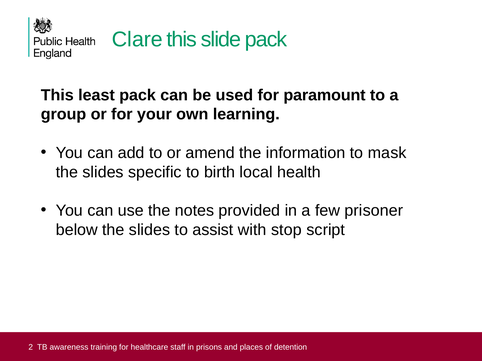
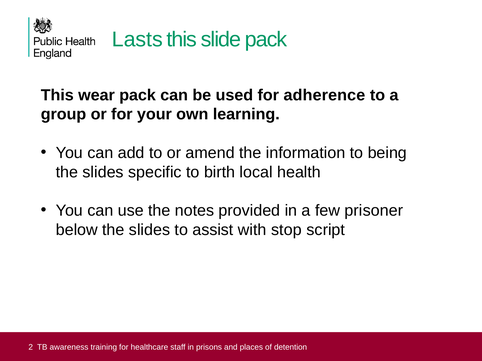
Clare: Clare -> Lasts
least: least -> wear
paramount: paramount -> adherence
mask: mask -> being
